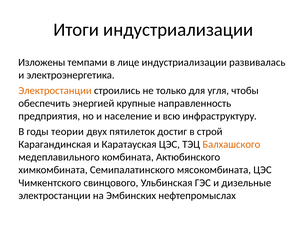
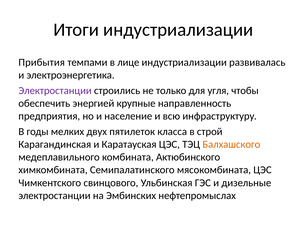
Изложены: Изложены -> Прибытия
Электростанции at (55, 91) colour: orange -> purple
теории: теории -> мелких
достиг: достиг -> класса
